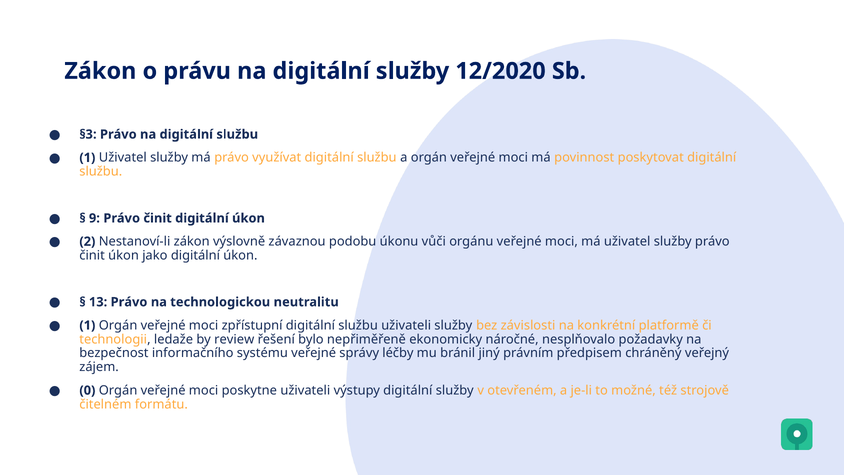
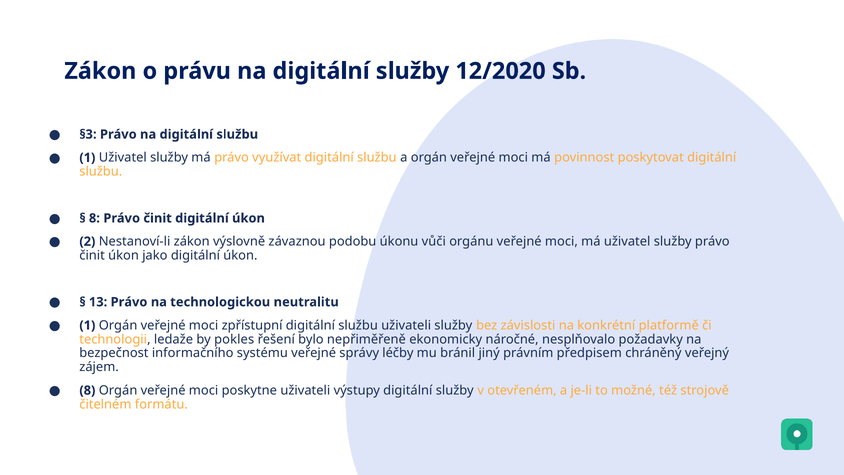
9 at (94, 218): 9 -> 8
review: review -> pokles
0 at (87, 390): 0 -> 8
